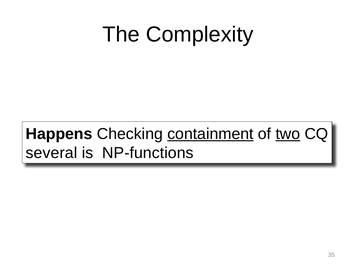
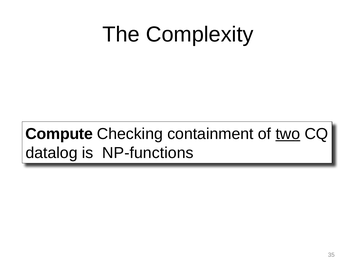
Happens: Happens -> Compute
containment underline: present -> none
several: several -> datalog
